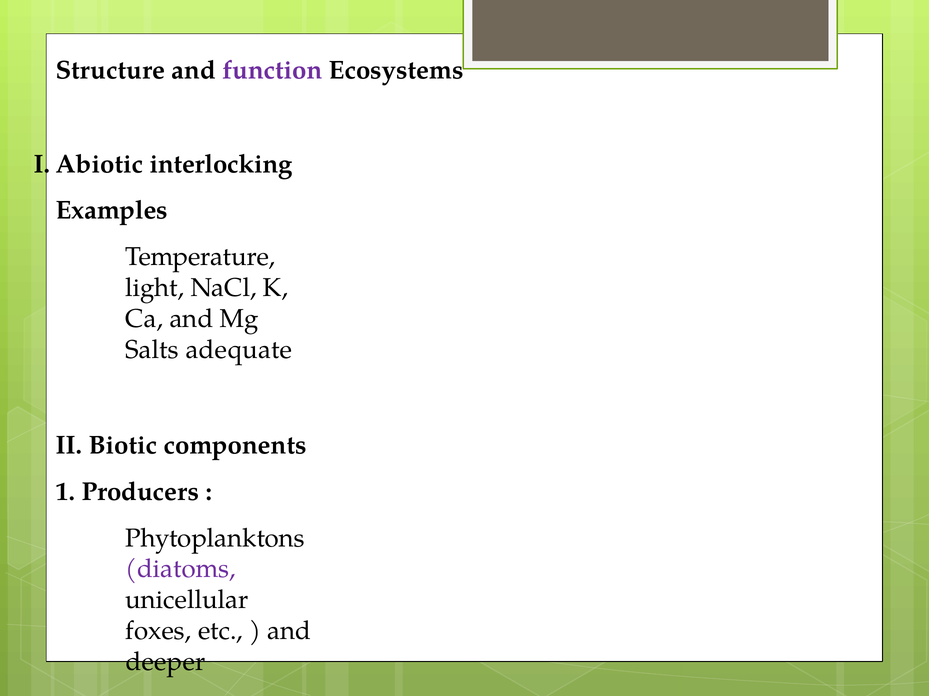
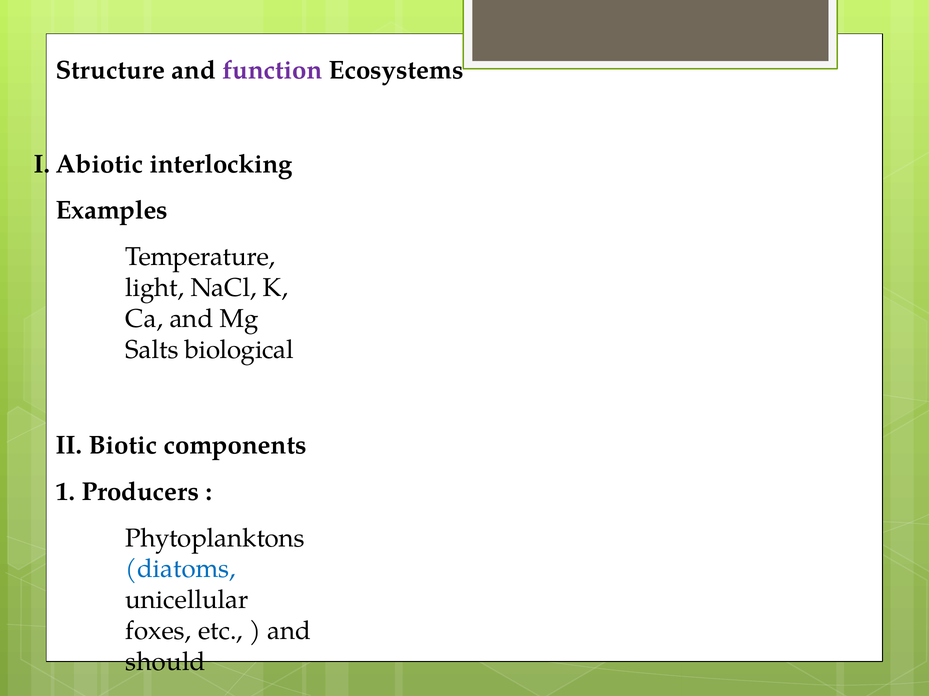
adequate: adequate -> biological
diatoms colour: purple -> blue
deeper: deeper -> should
